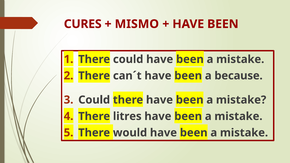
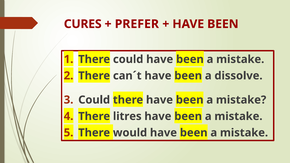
MISMO: MISMO -> PREFER
because: because -> dissolve
